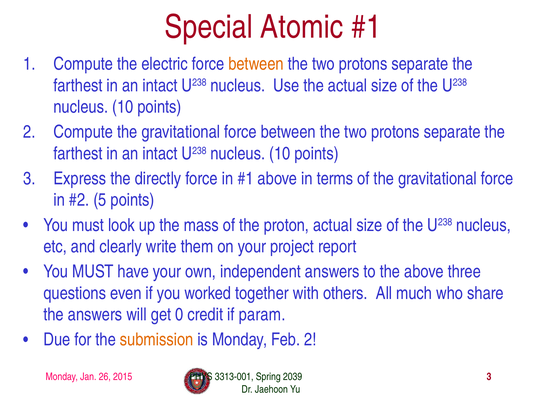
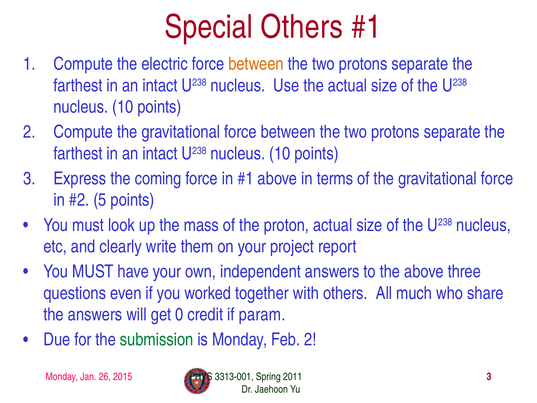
Special Atomic: Atomic -> Others
directly: directly -> coming
submission colour: orange -> green
2039: 2039 -> 2011
